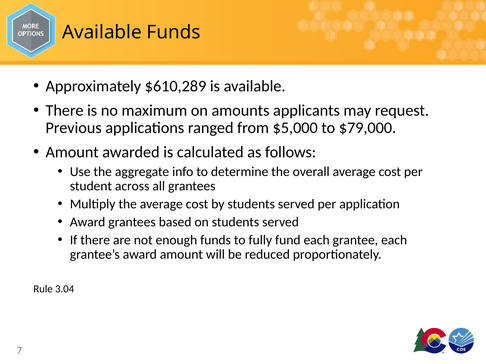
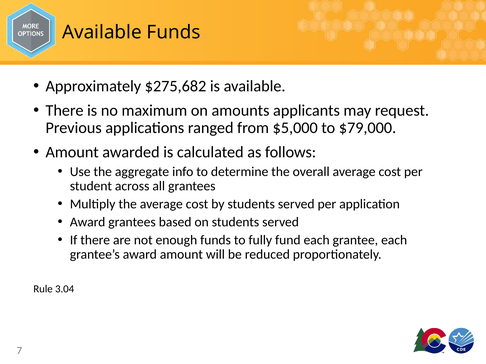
$610,289: $610,289 -> $275,682
